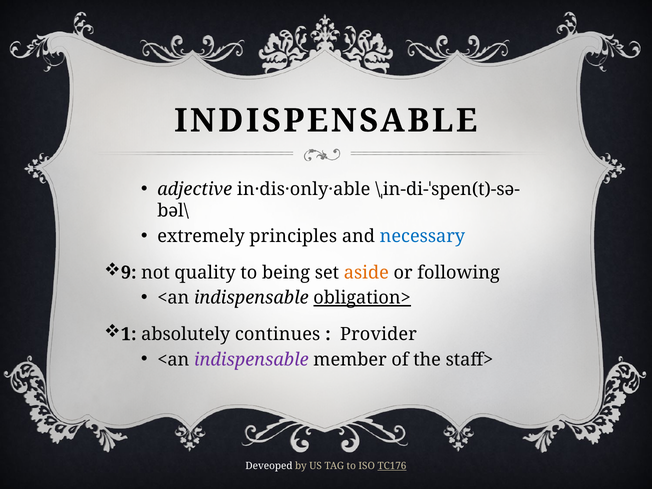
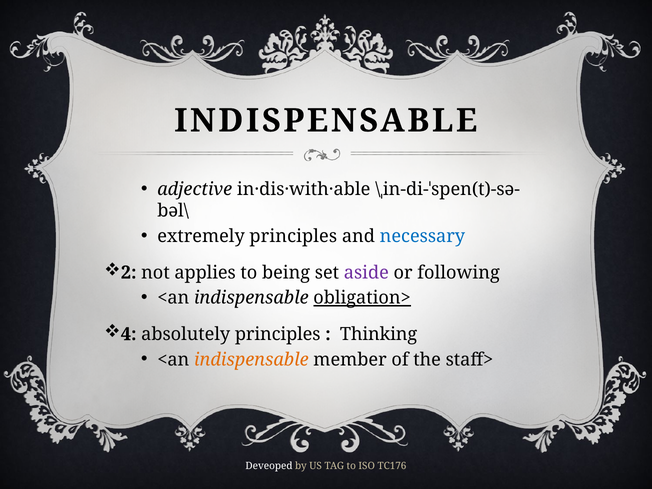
in·dis·only·able: in·dis·only·able -> in·dis·with·able
9: 9 -> 2
quality: quality -> applies
aside colour: orange -> purple
1: 1 -> 4
absolutely continues: continues -> principles
Provider: Provider -> Thinking
indispensable at (251, 360) colour: purple -> orange
TC176 underline: present -> none
